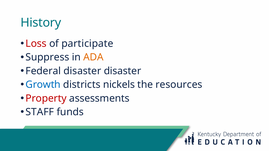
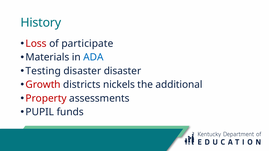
Suppress: Suppress -> Materials
ADA colour: orange -> blue
Federal: Federal -> Testing
Growth colour: blue -> red
resources: resources -> additional
STAFF: STAFF -> PUPIL
